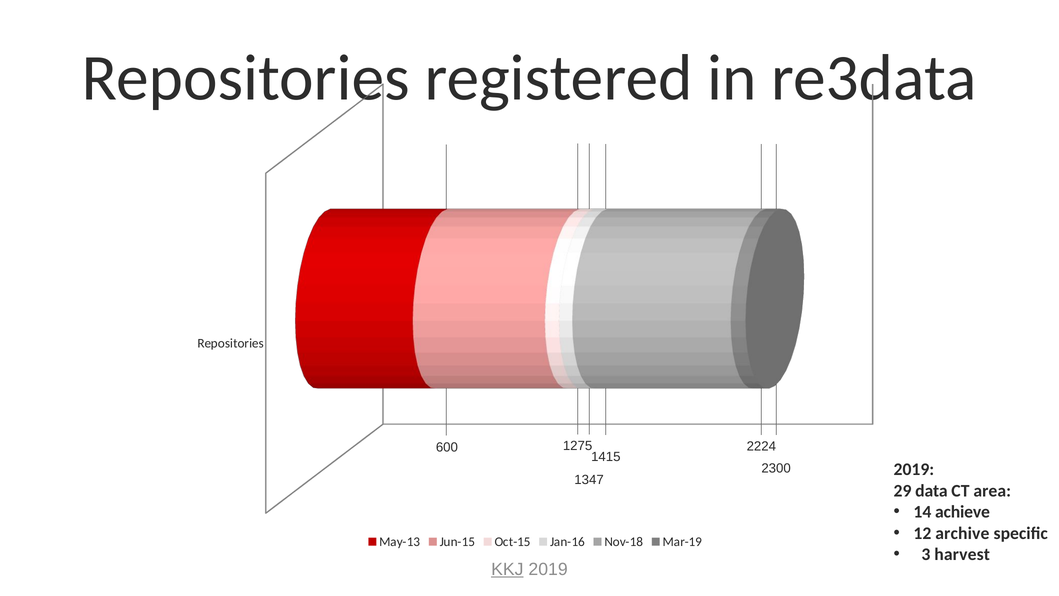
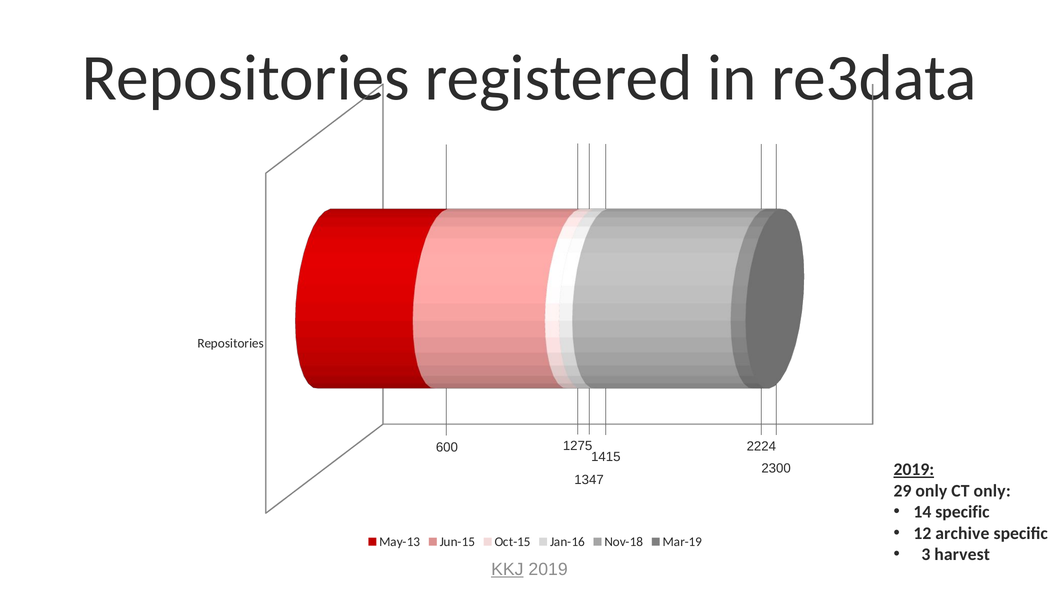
2019 at (914, 469) underline: none -> present
29 data: data -> only
CT area: area -> only
14 achieve: achieve -> specific
